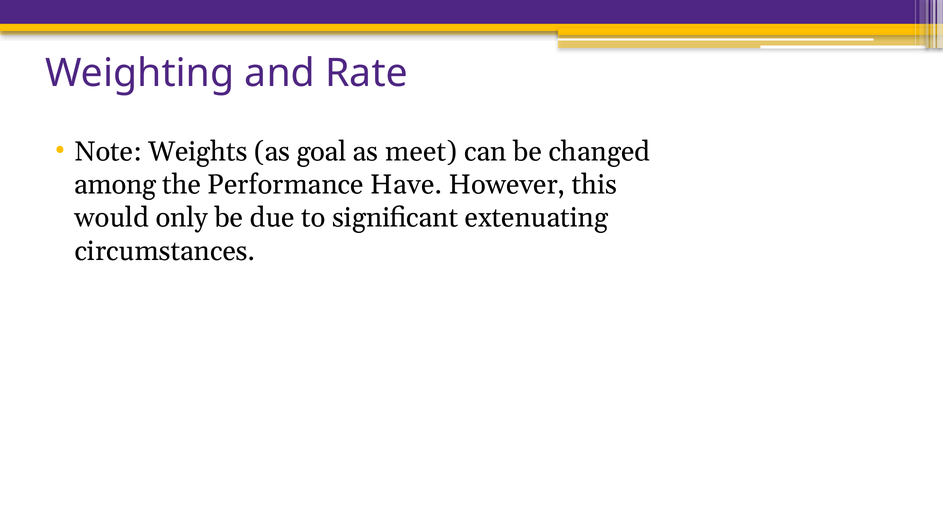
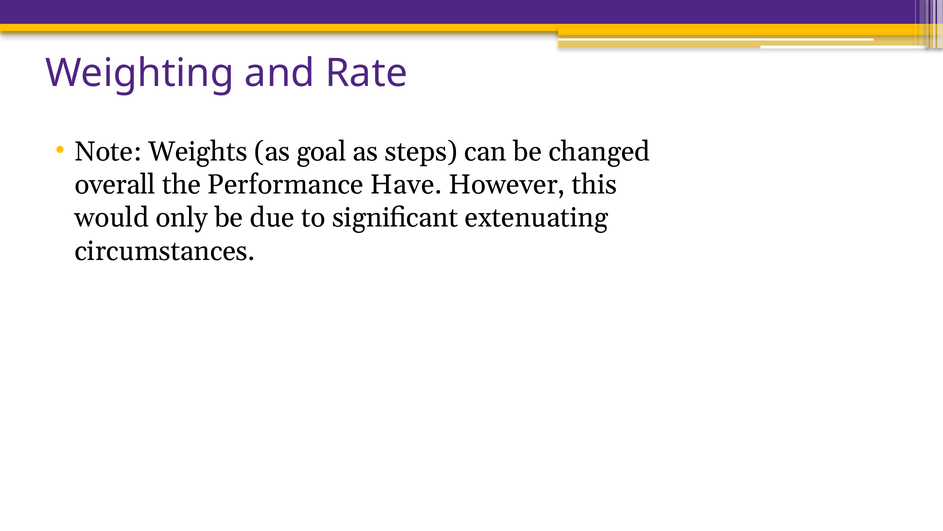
meet: meet -> steps
among: among -> overall
